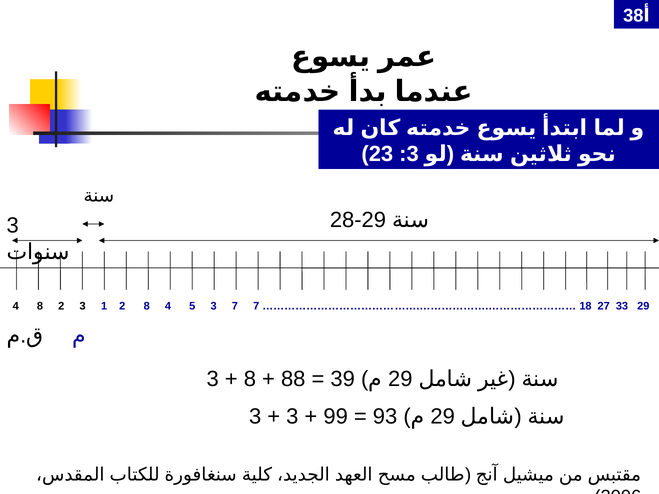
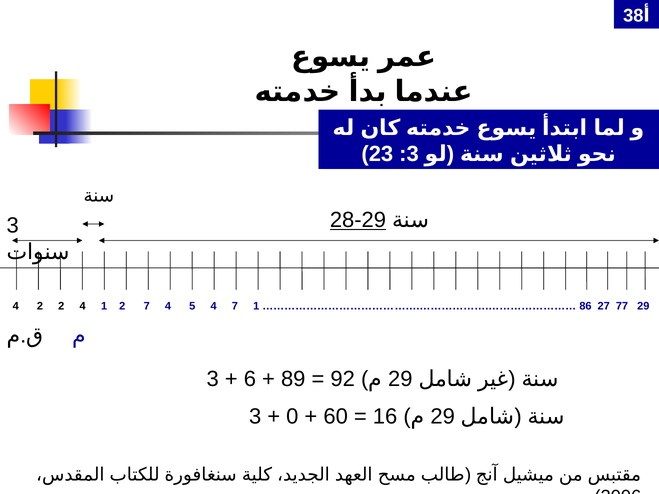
28-29 underline: none -> present
4 8: 8 -> 2
2 3: 3 -> 4
2 8: 8 -> 7
5 3: 3 -> 4
7 7: 7 -> 1
18: 18 -> 86
33: 33 -> 77
8 at (250, 379): 8 -> 6
88: 88 -> 89
39: 39 -> 92
3 at (292, 417): 3 -> 0
99: 99 -> 60
93: 93 -> 16
